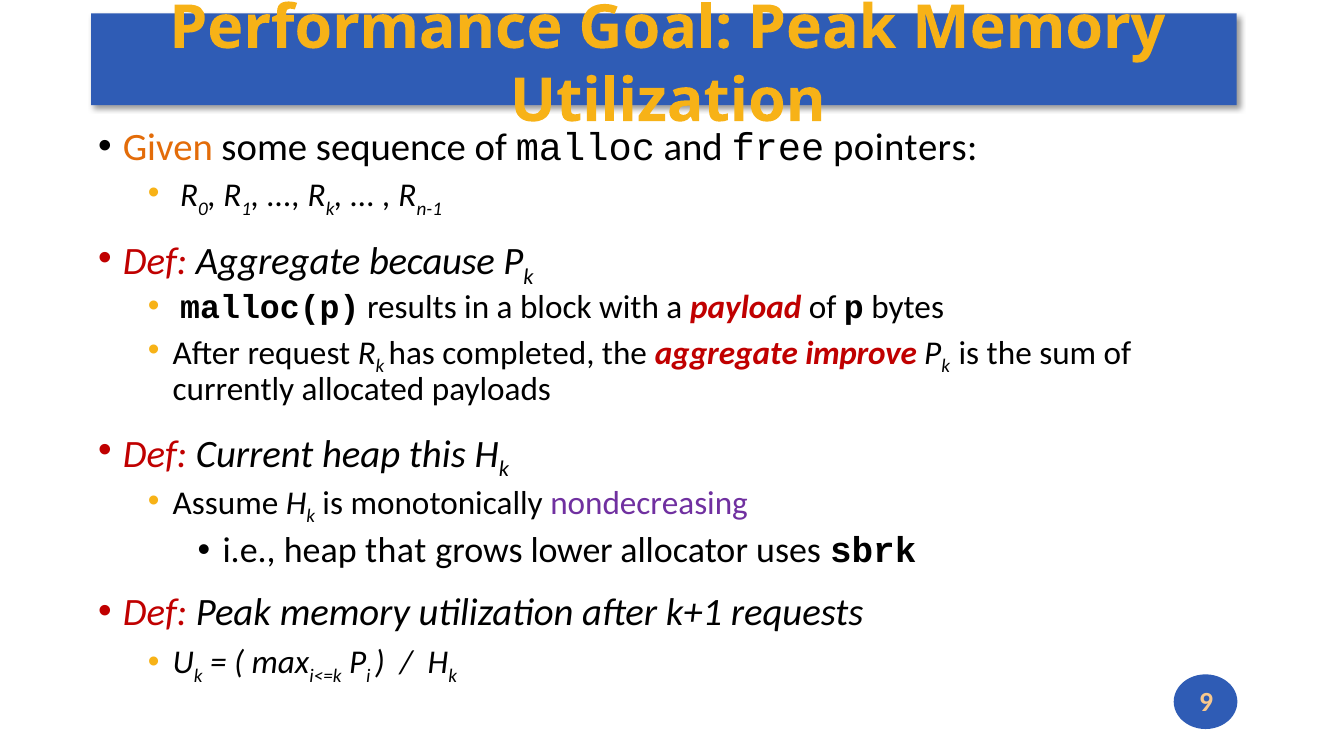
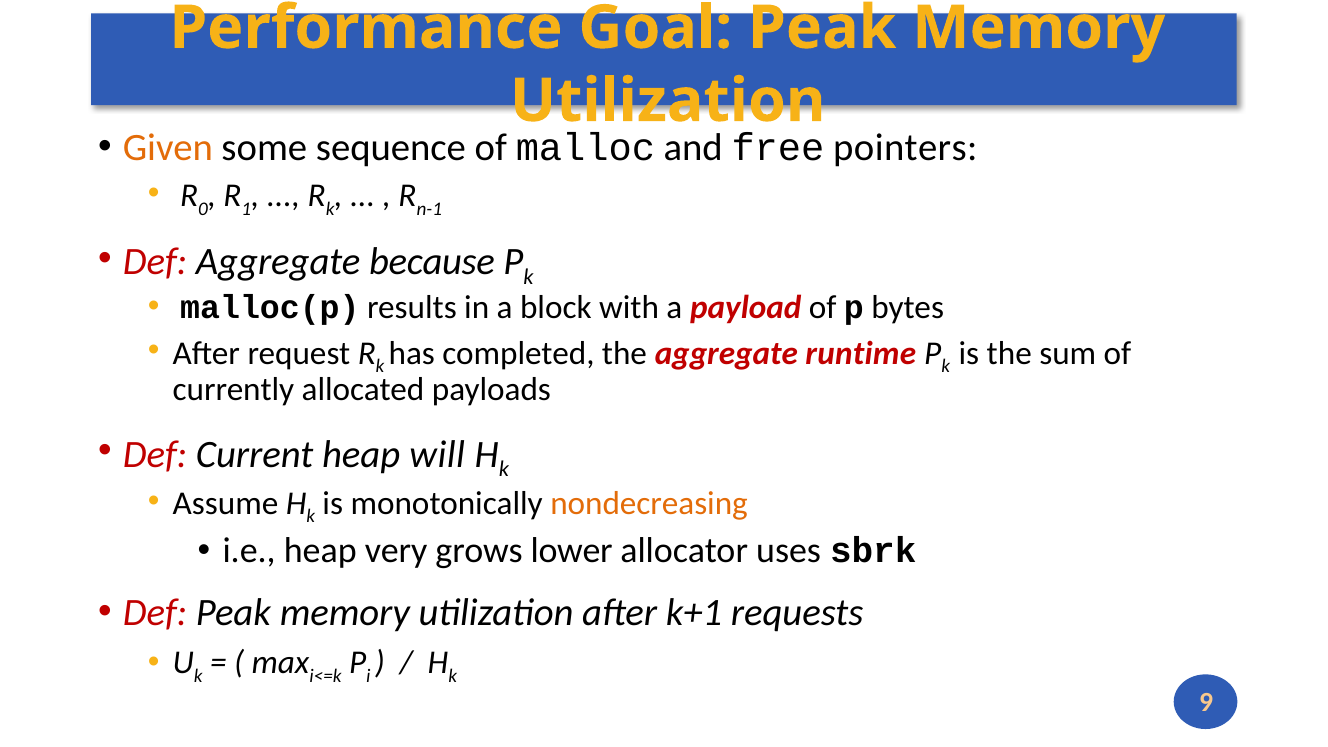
improve: improve -> runtime
this: this -> will
nondecreasing colour: purple -> orange
that: that -> very
